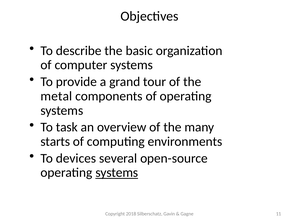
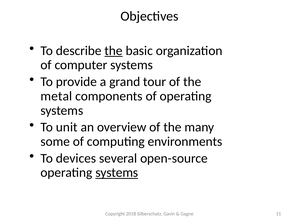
the at (114, 51) underline: none -> present
task: task -> unit
starts: starts -> some
